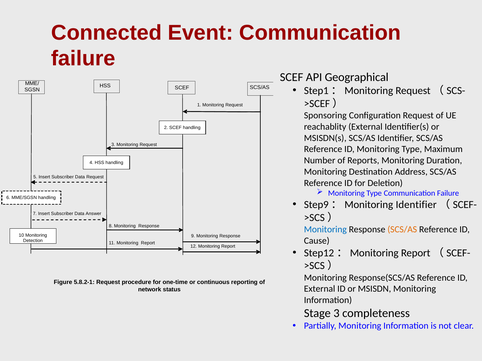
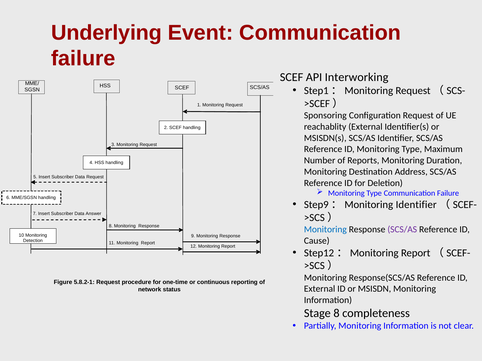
Connected: Connected -> Underlying
Geographical: Geographical -> Interworking
SCS/AS at (402, 230) colour: orange -> purple
Stage 3: 3 -> 8
